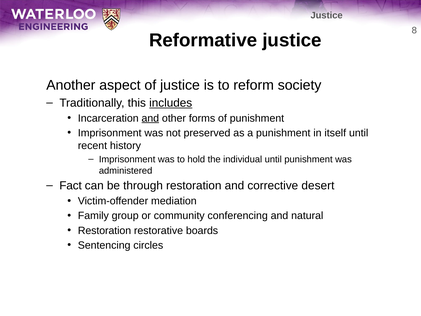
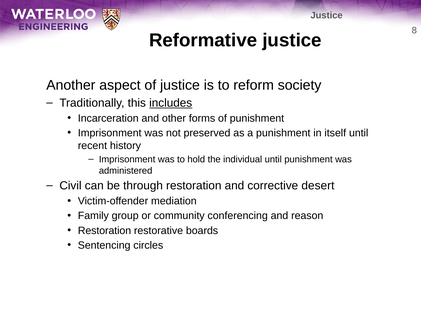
and at (150, 118) underline: present -> none
Fact: Fact -> Civil
natural: natural -> reason
